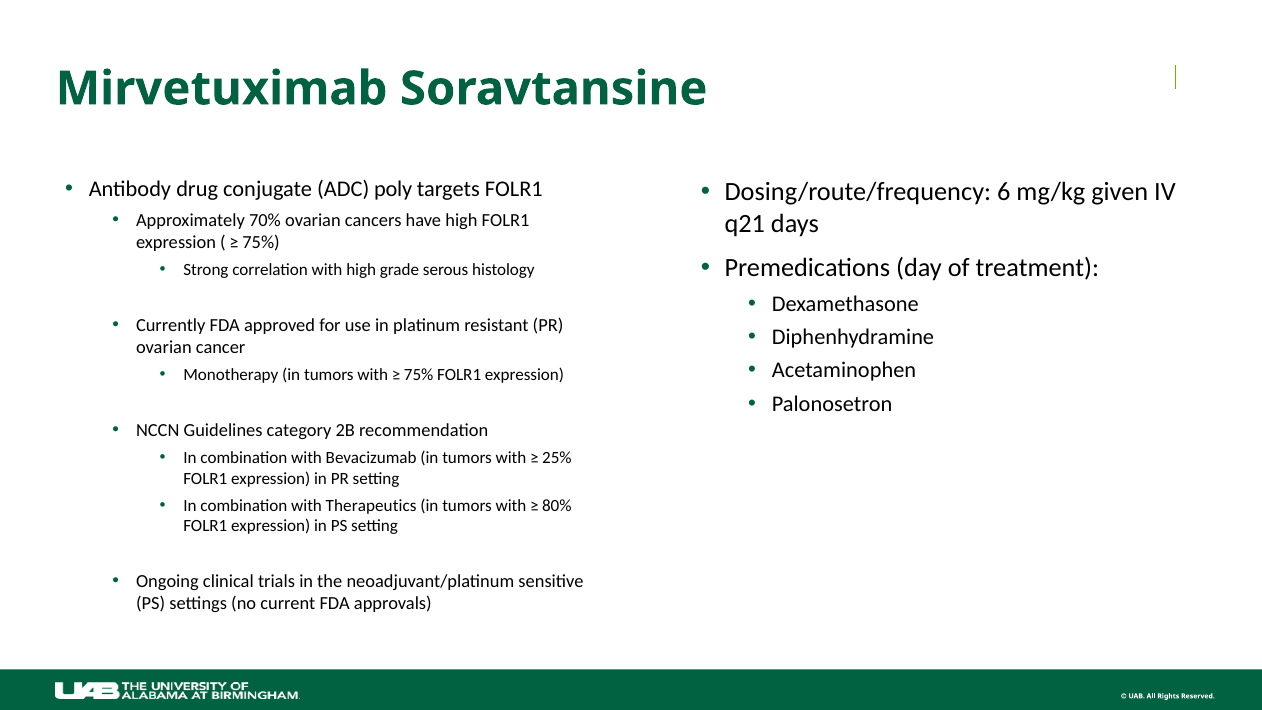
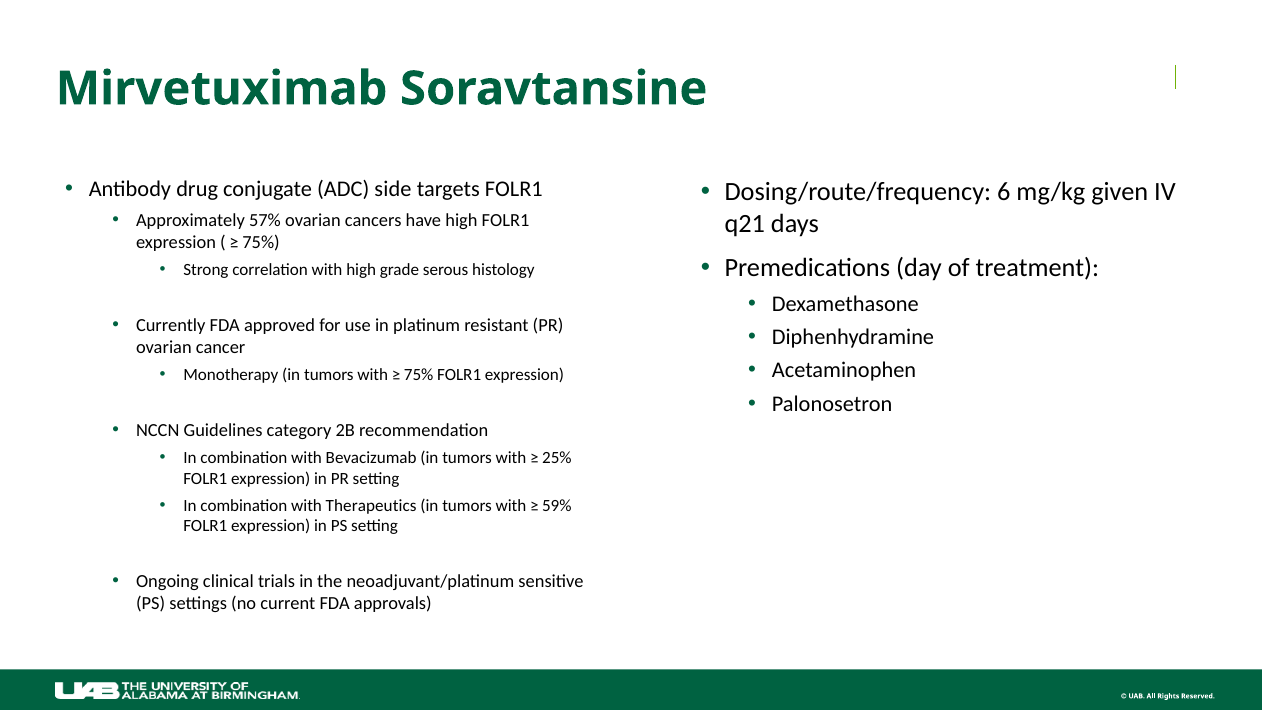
poly: poly -> side
70%: 70% -> 57%
80%: 80% -> 59%
